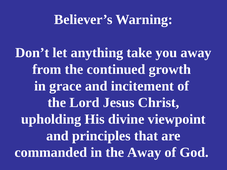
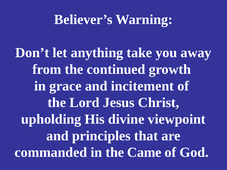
the Away: Away -> Came
